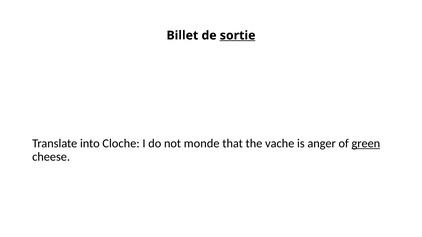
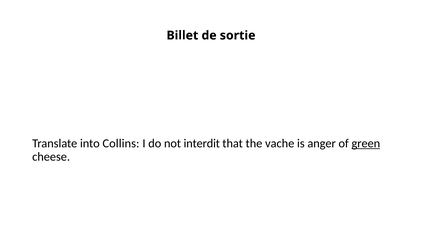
sortie underline: present -> none
Cloche: Cloche -> Collins
monde: monde -> interdit
